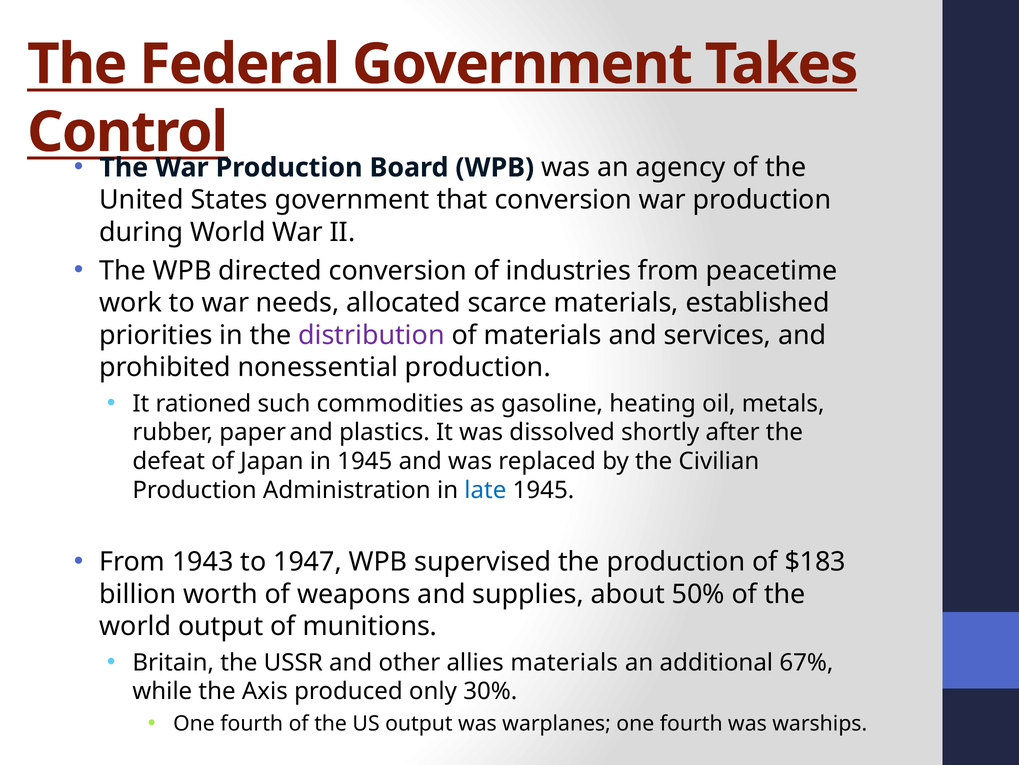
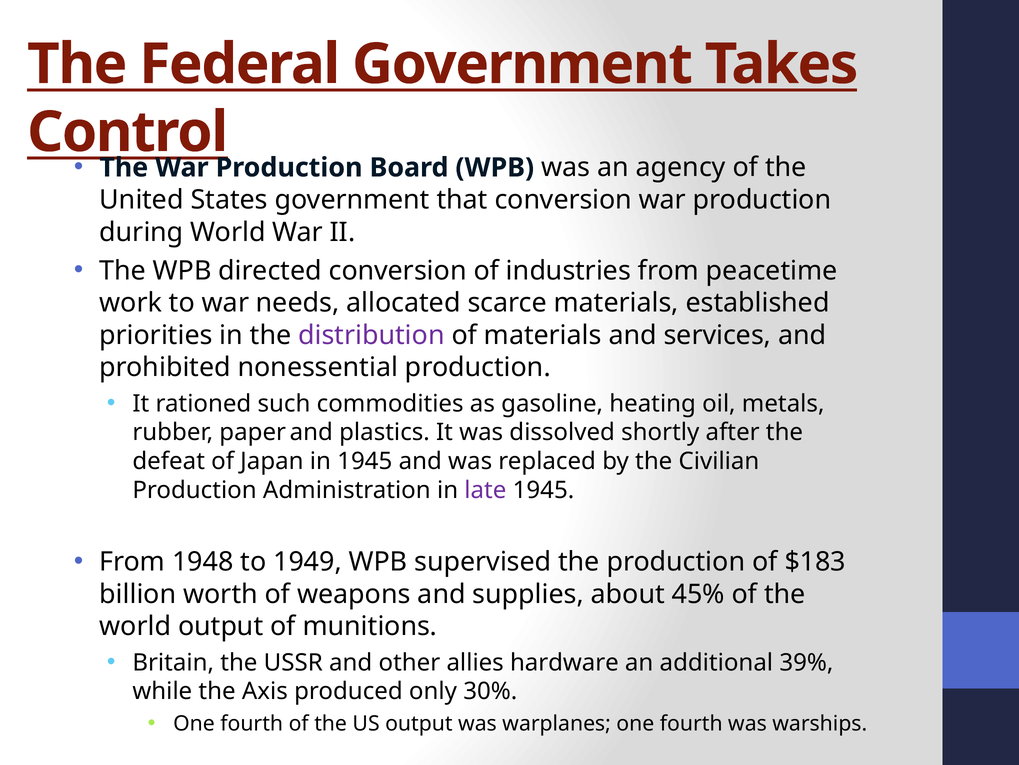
late colour: blue -> purple
1943: 1943 -> 1948
1947: 1947 -> 1949
50%: 50% -> 45%
allies materials: materials -> hardware
67%: 67% -> 39%
